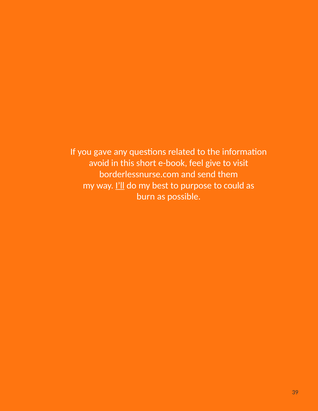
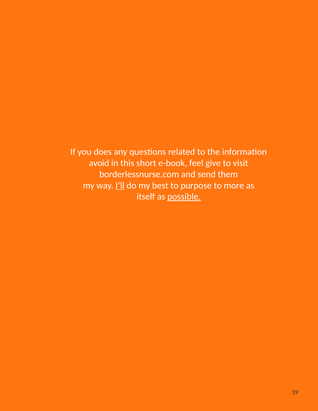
gave: gave -> does
could: could -> more
burn: burn -> itself
possible underline: none -> present
